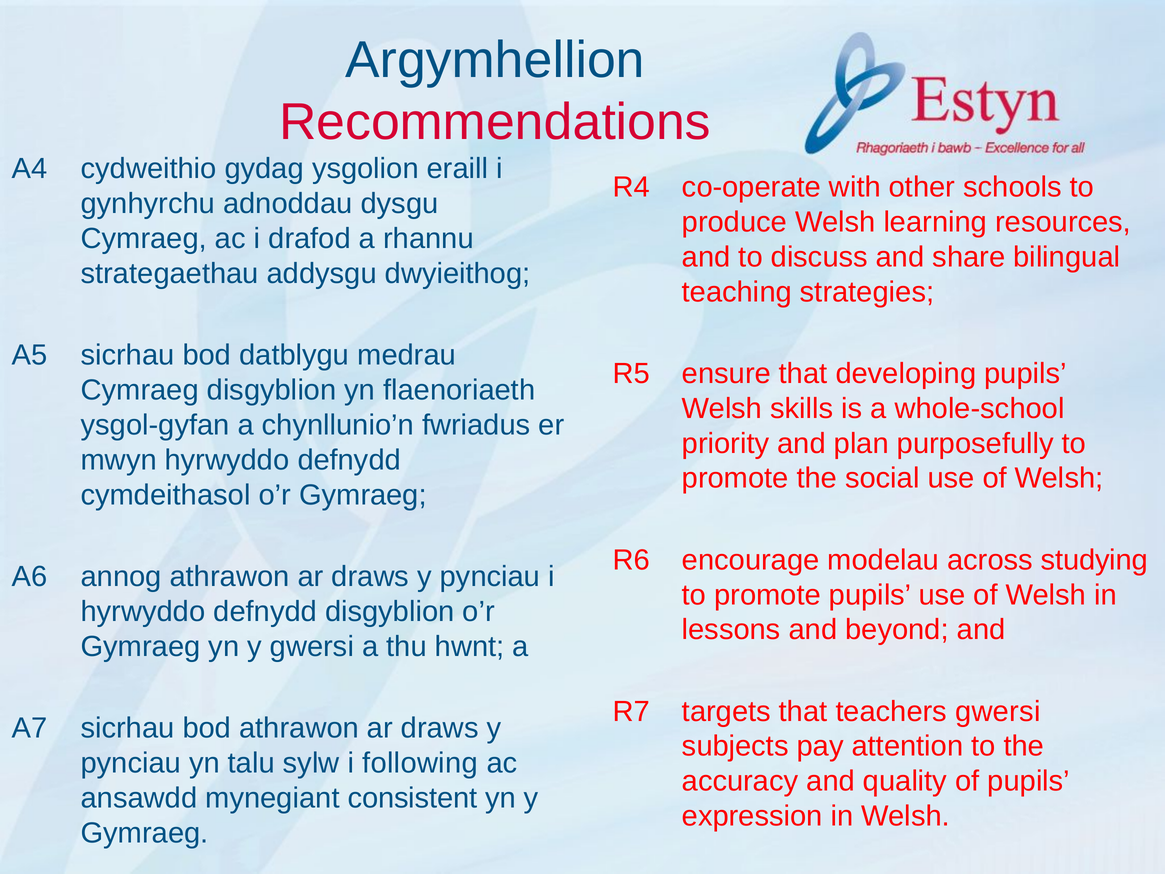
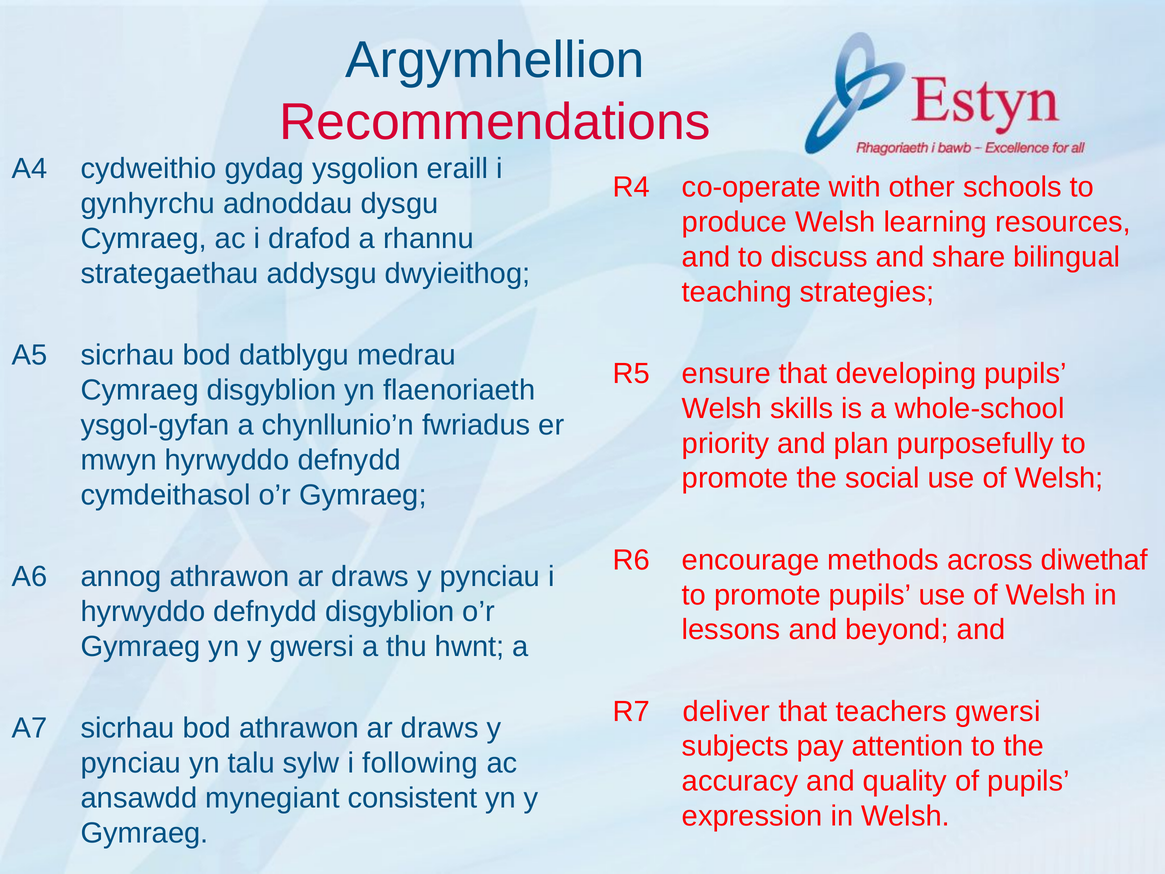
modelau: modelau -> methods
studying: studying -> diwethaf
targets: targets -> deliver
